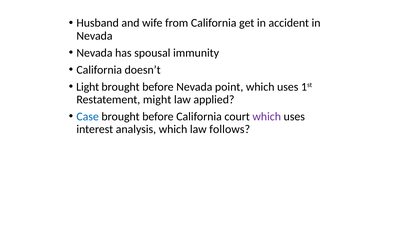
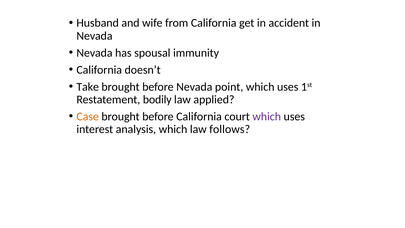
Light: Light -> Take
might: might -> bodily
Case colour: blue -> orange
